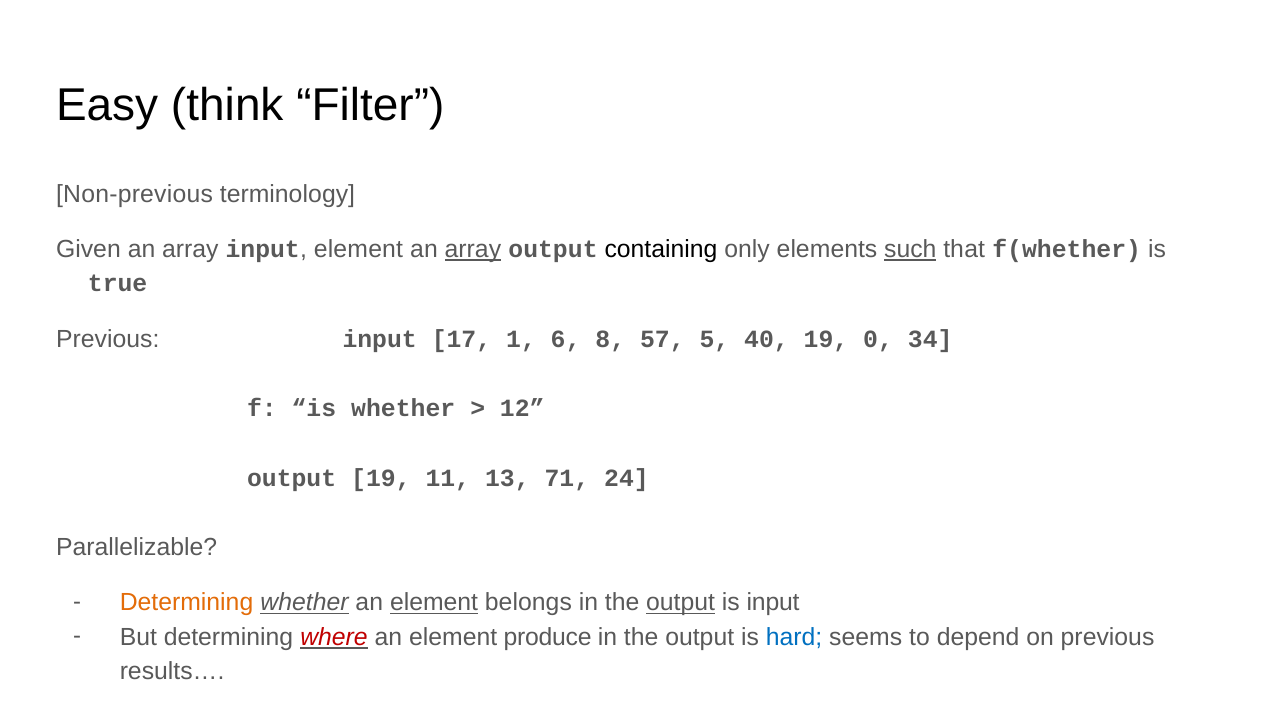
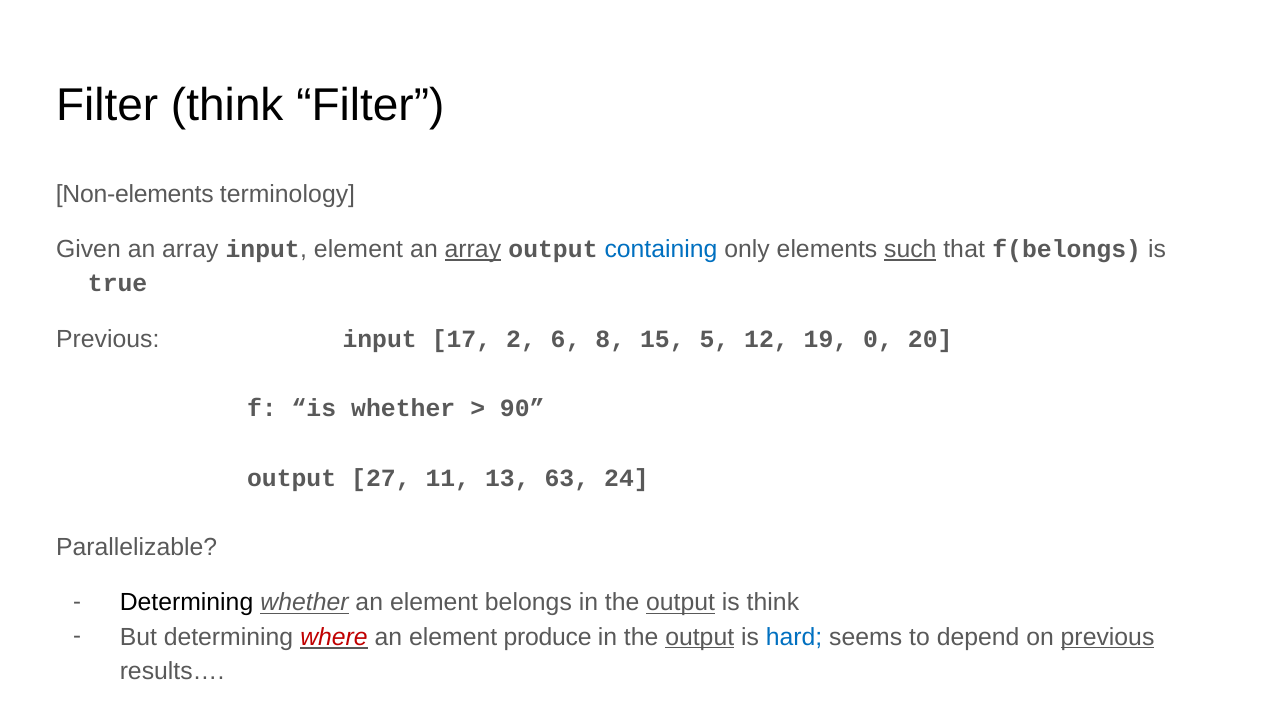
Easy at (107, 105): Easy -> Filter
Non-previous: Non-previous -> Non-elements
containing colour: black -> blue
f(whether: f(whether -> f(belongs
1: 1 -> 2
57: 57 -> 15
40: 40 -> 12
34: 34 -> 20
12: 12 -> 90
output 19: 19 -> 27
71: 71 -> 63
Determining at (187, 603) colour: orange -> black
element at (434, 603) underline: present -> none
is input: input -> think
output at (700, 637) underline: none -> present
previous at (1108, 637) underline: none -> present
